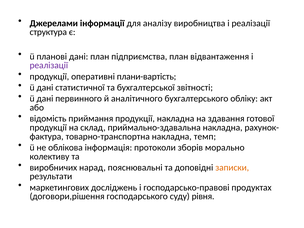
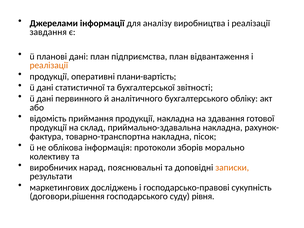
структура: структура -> завдання
реалізації at (49, 65) colour: purple -> orange
темп: темп -> пісок
продуктах: продуктах -> сукупність
